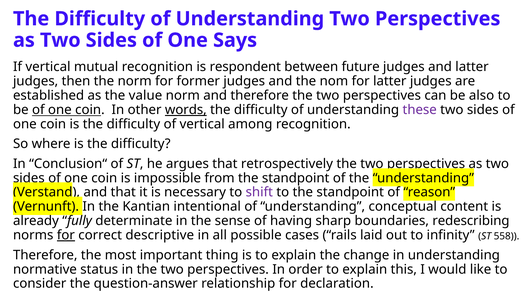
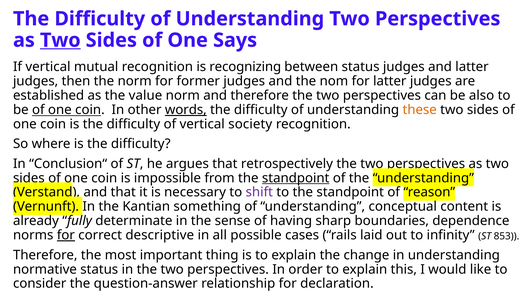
Two at (60, 40) underline: none -> present
respondent: respondent -> recognizing
between future: future -> status
these colour: purple -> orange
among: among -> society
standpoint at (296, 178) underline: none -> present
intentional: intentional -> something
redescribing: redescribing -> dependence
558: 558 -> 853
